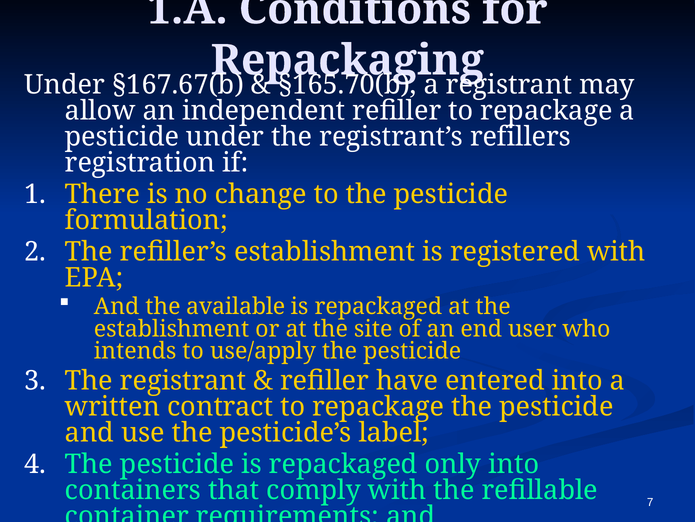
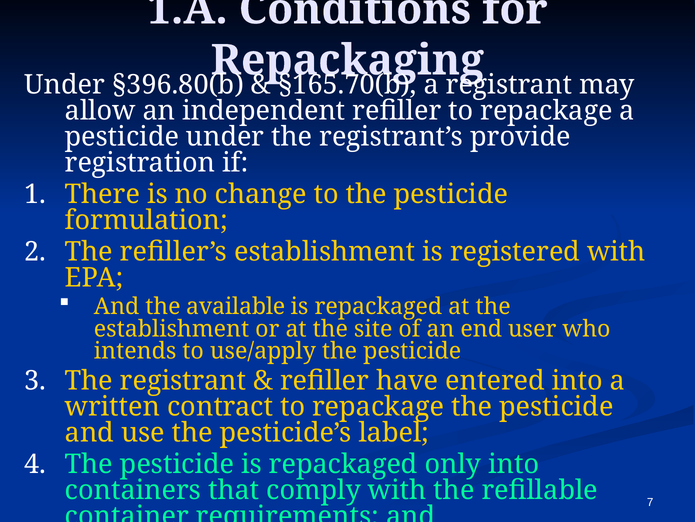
§167.67(b: §167.67(b -> §396.80(b
refillers: refillers -> provide
